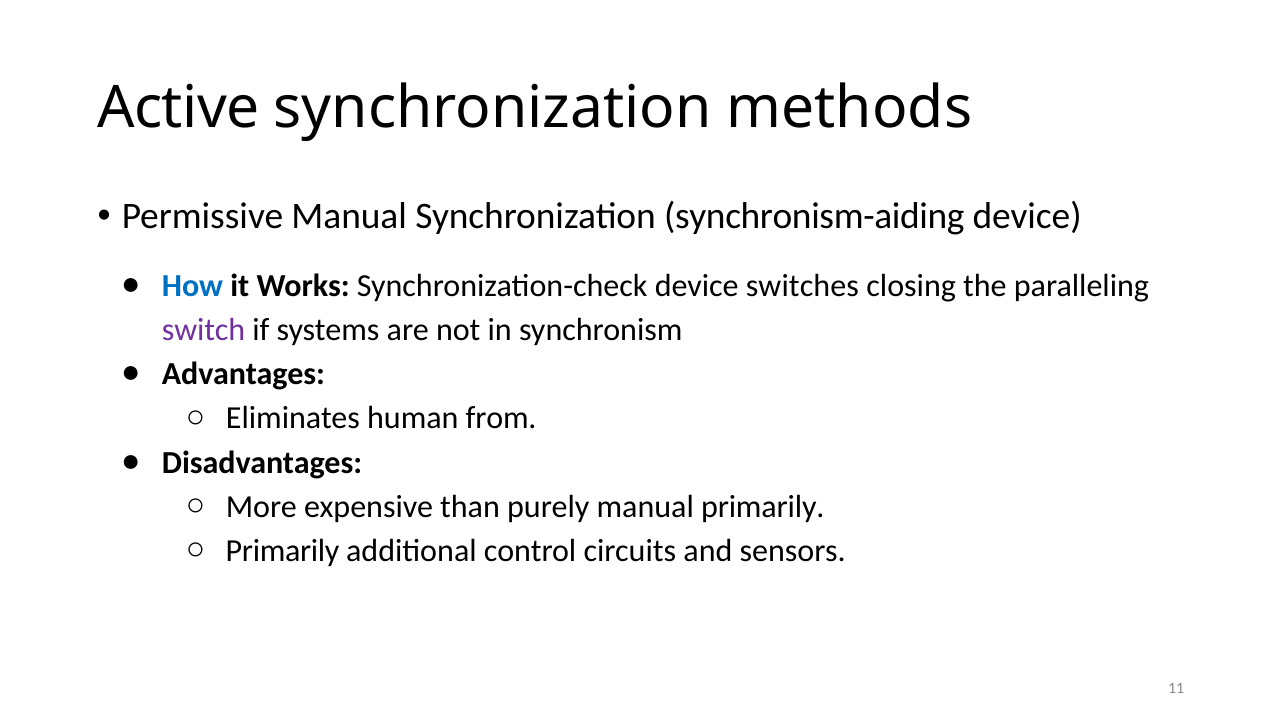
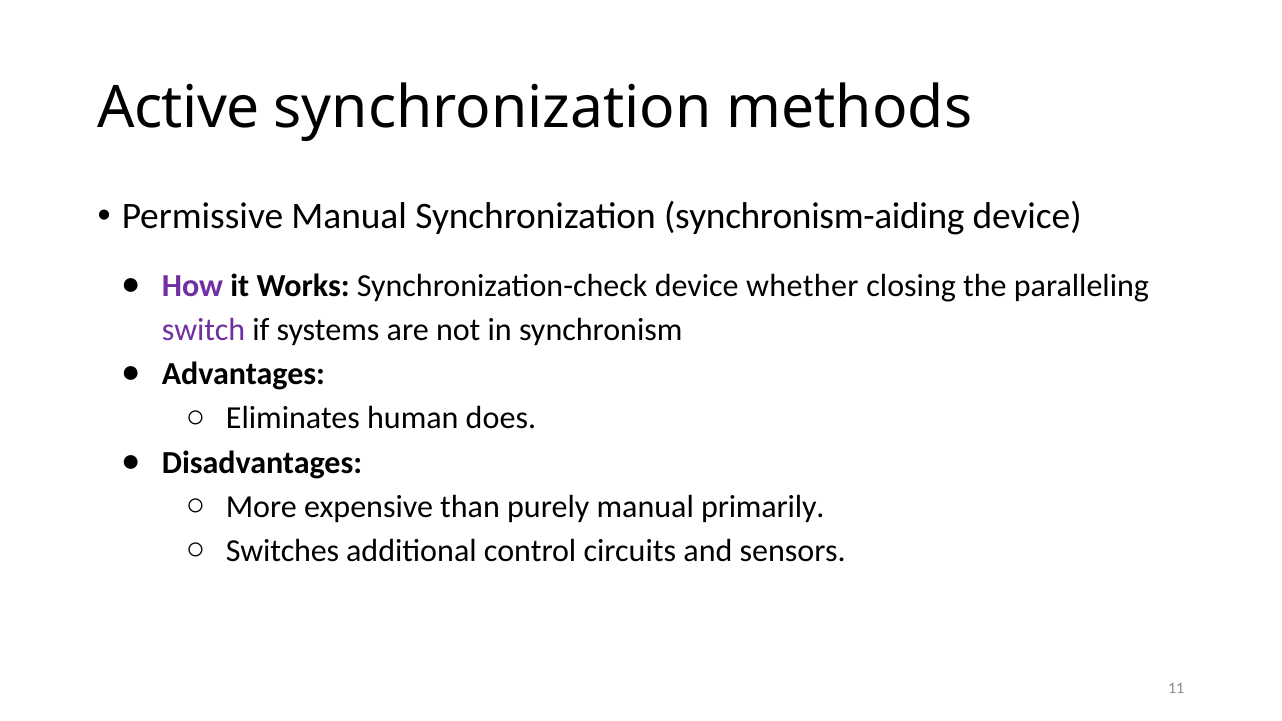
How colour: blue -> purple
switches: switches -> whether
from: from -> does
Primarily at (283, 551): Primarily -> Switches
